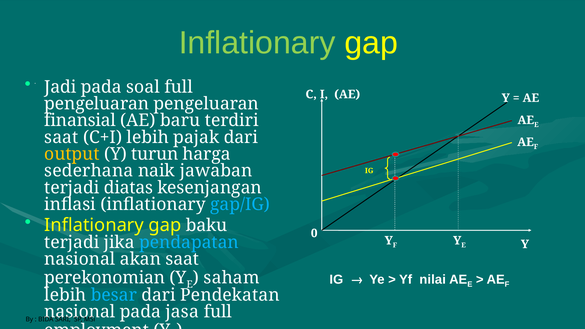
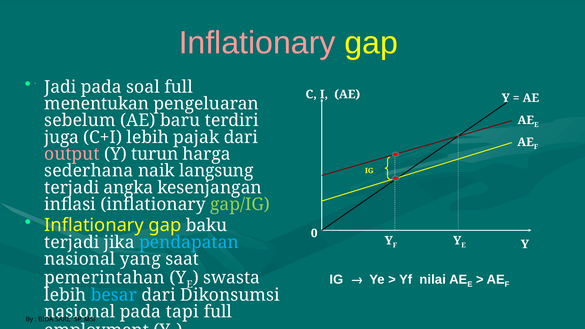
Inflationary at (257, 43) colour: light green -> pink
pengeluaran at (97, 104): pengeluaran -> menentukan
finansial: finansial -> sebelum
saat at (61, 137): saat -> juga
output colour: yellow -> pink
jawaban: jawaban -> langsung
diatas: diatas -> angka
gap/IG colour: light blue -> light green
akan: akan -> yang
perekonomian: perekonomian -> pemerintahan
saham: saham -> swasta
Pendekatan: Pendekatan -> Dikonsumsi
jasa: jasa -> tapi
